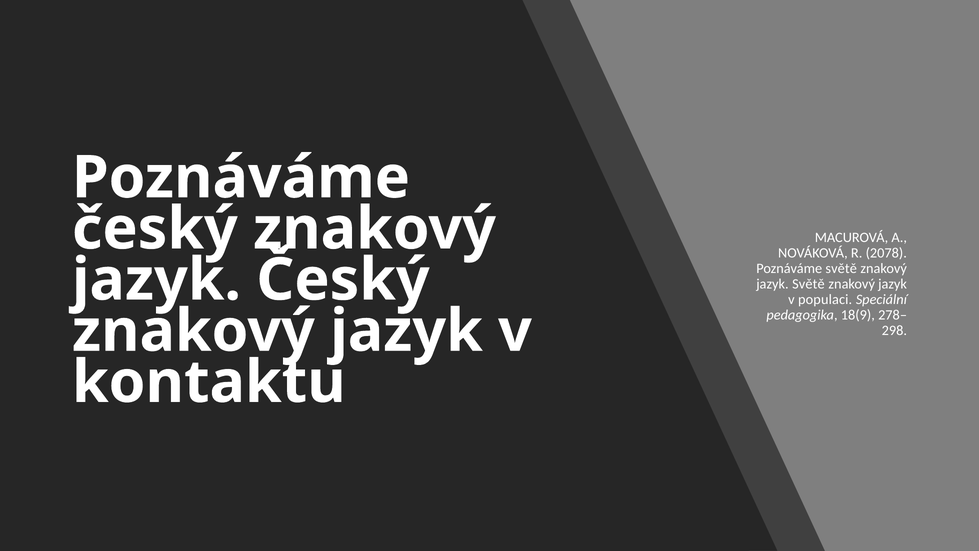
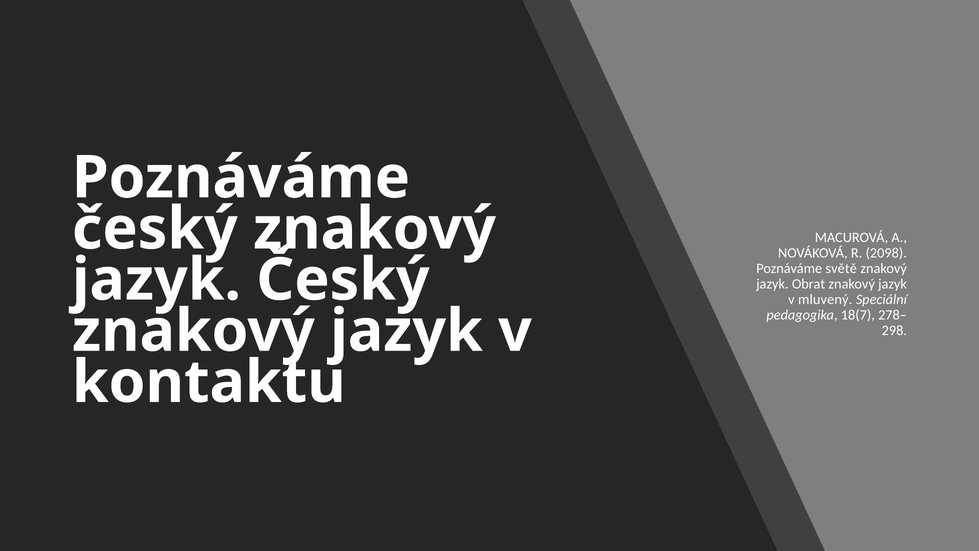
2078: 2078 -> 2098
jazyk Světě: Světě -> Obrat
populaci: populaci -> mluvený
18(9: 18(9 -> 18(7
